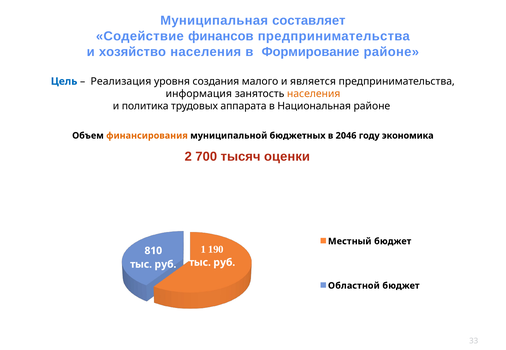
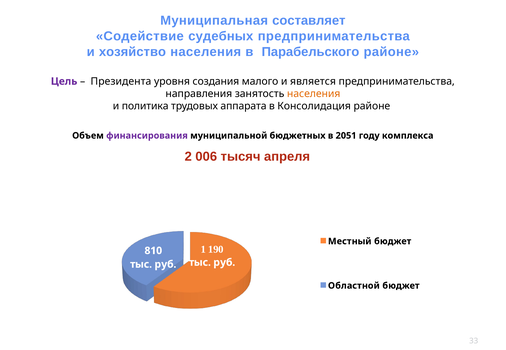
финансов: финансов -> судебных
Формирование: Формирование -> Парабельского
Цель colour: blue -> purple
Реализация: Реализация -> Президента
информация: информация -> направления
Национальная: Национальная -> Консолидация
финансирования colour: orange -> purple
2046: 2046 -> 2051
экономика: экономика -> комплекса
700: 700 -> 006
оценки: оценки -> апреля
